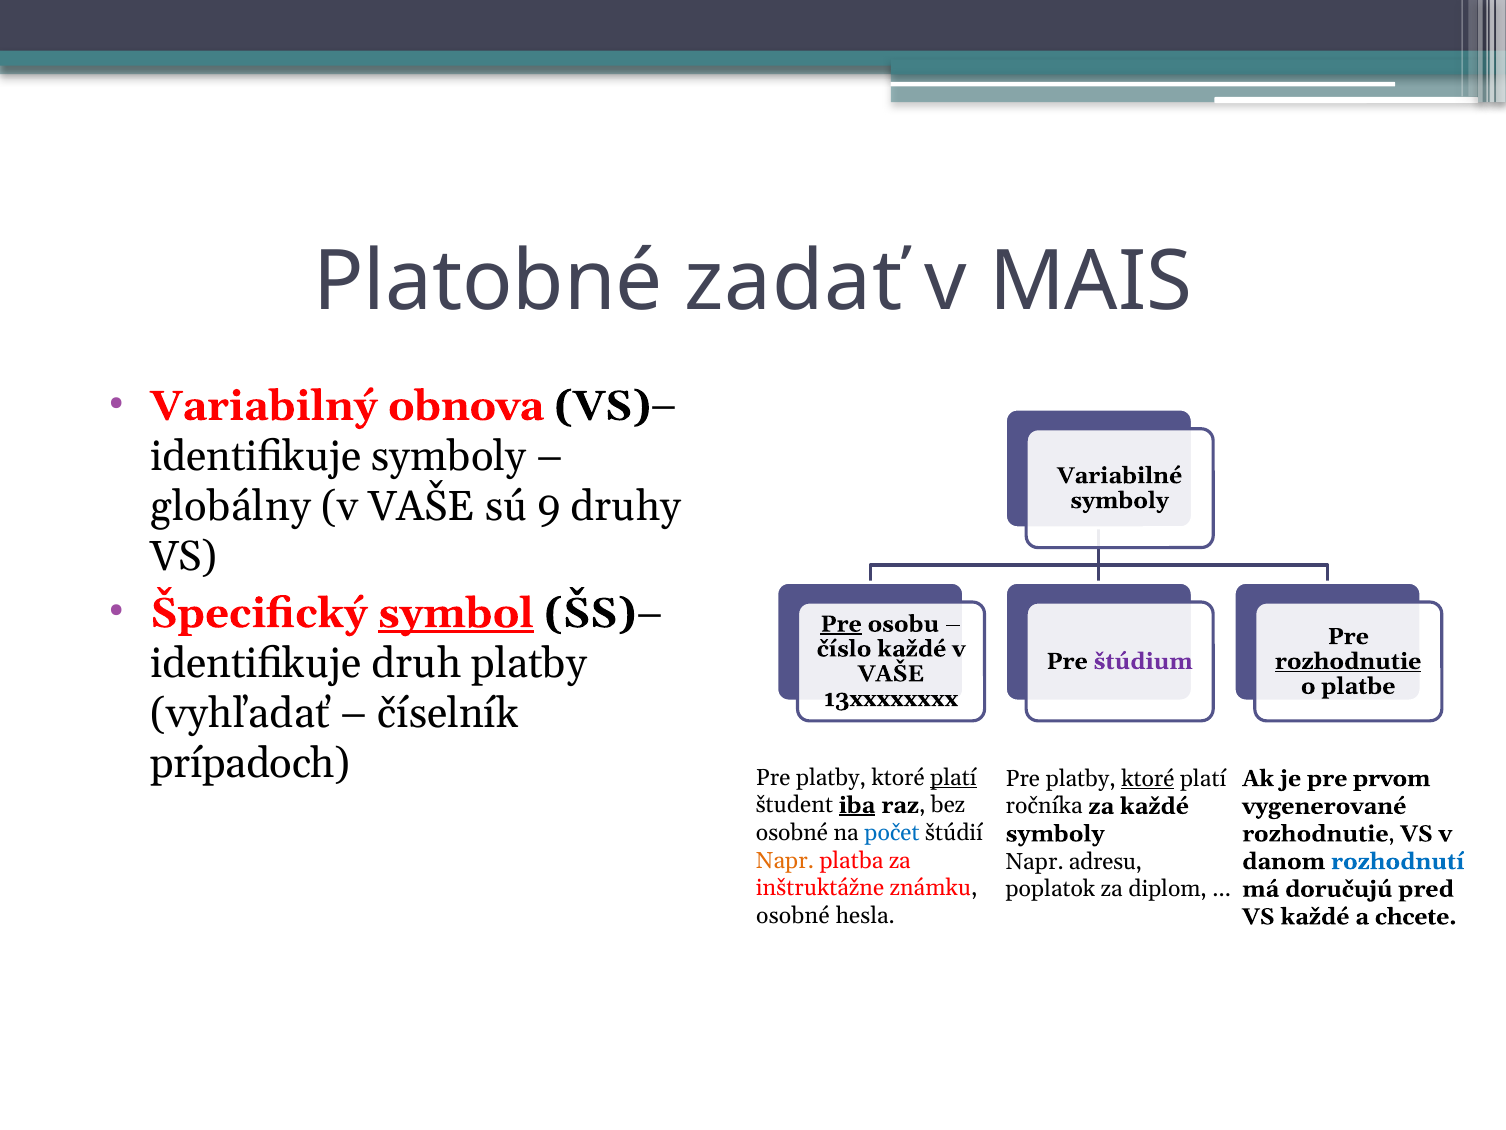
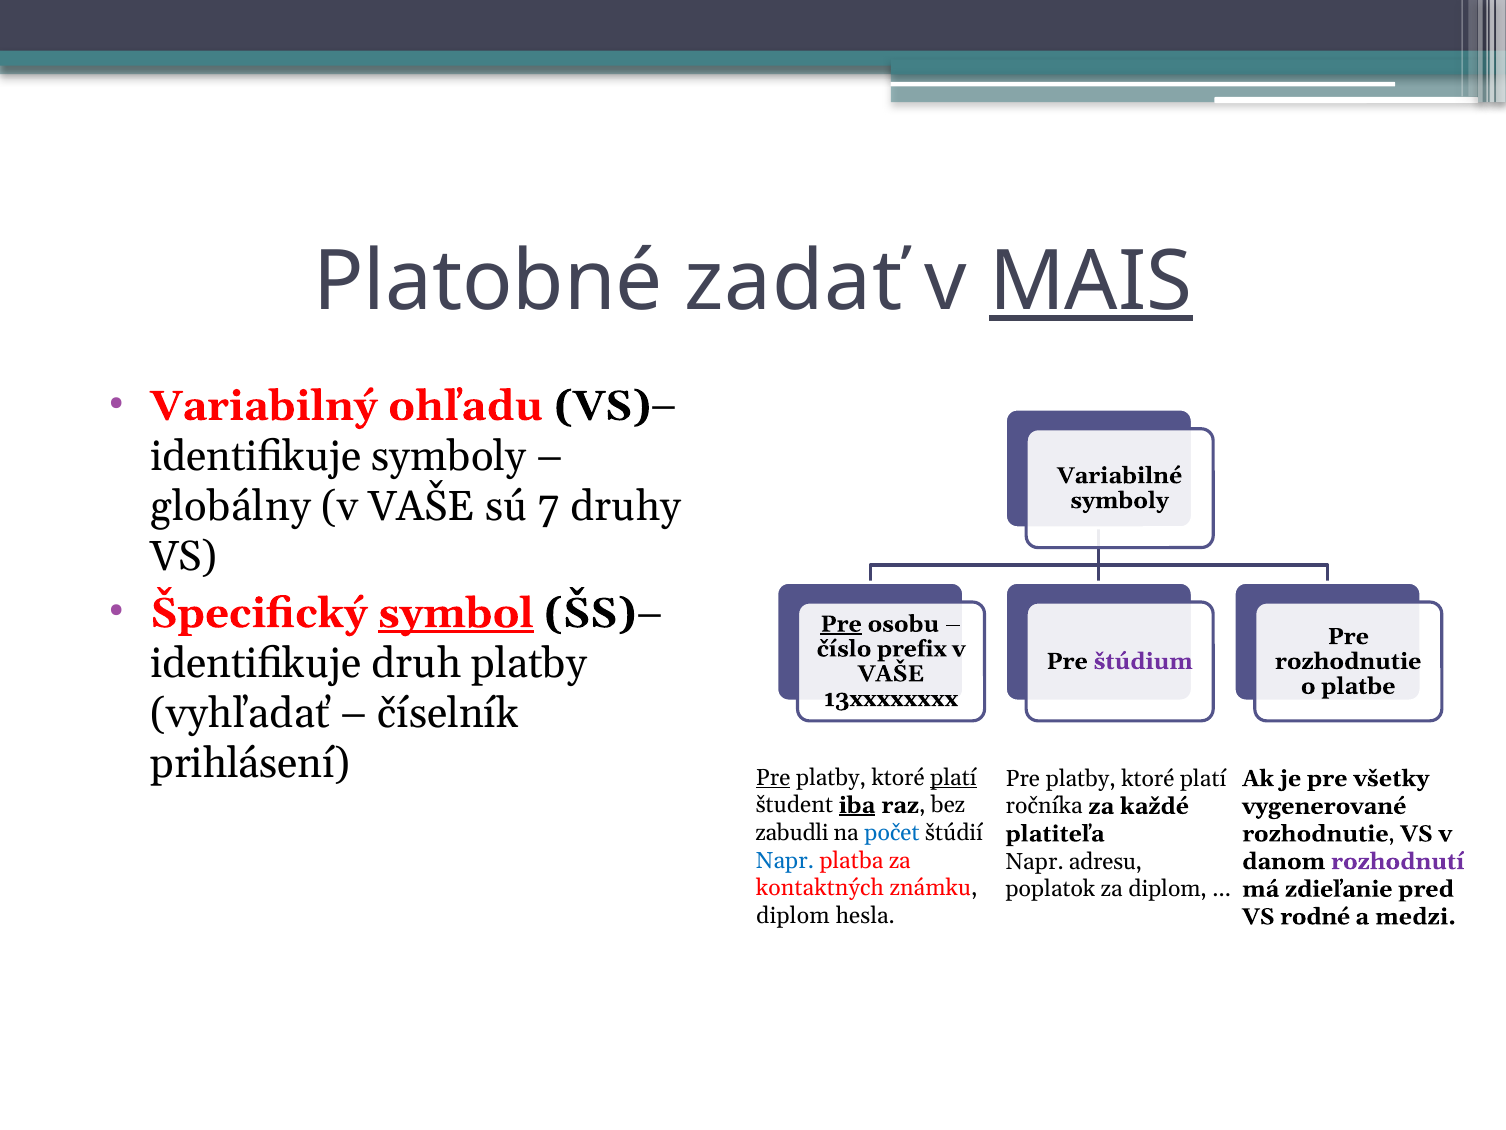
MAIS underline: none -> present
obnova: obnova -> ohľadu
9: 9 -> 7
každé at (912, 649): každé -> prefix
rozhodnutie at (1348, 661) underline: present -> none
prípadoch: prípadoch -> prihlásení
prvom: prvom -> všetky
Pre at (773, 777) underline: none -> present
ktoré at (1148, 778) underline: present -> none
symboly at (1055, 833): symboly -> platiteľa
osobné at (792, 833): osobné -> zabudli
rozhodnutí colour: blue -> purple
Napr at (785, 860) colour: orange -> blue
doručujú: doručujú -> zdieľanie
inštruktážne: inštruktážne -> kontaktných
VS každé: každé -> rodné
chcete: chcete -> medzi
osobné at (793, 915): osobné -> diplom
